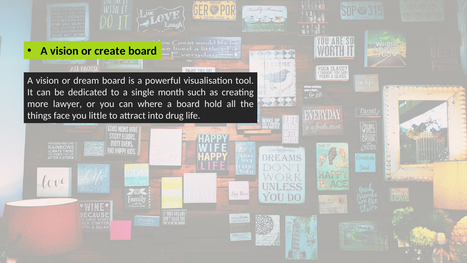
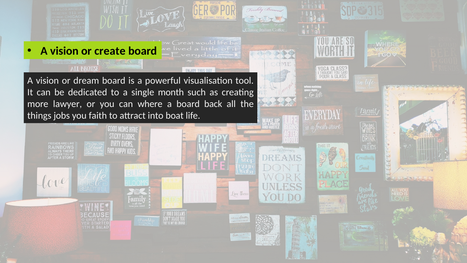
hold: hold -> back
face: face -> jobs
little: little -> faith
drug: drug -> boat
